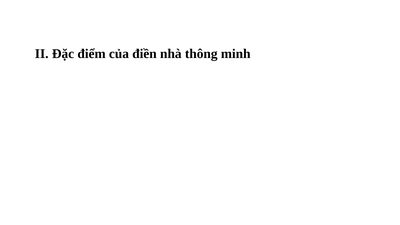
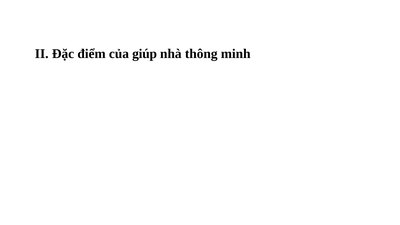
điền: điền -> giúp
